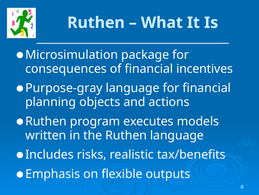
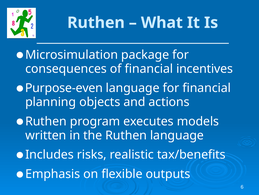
Purpose-gray: Purpose-gray -> Purpose-even
